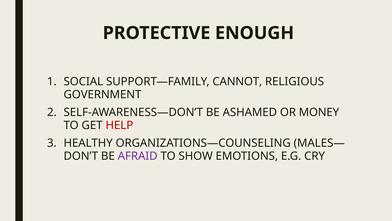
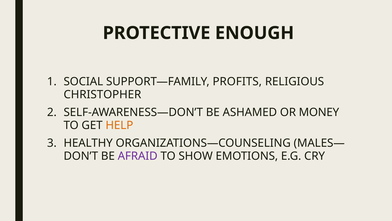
CANNOT: CANNOT -> PROFITS
GOVERNMENT: GOVERNMENT -> CHRISTOPHER
HELP colour: red -> orange
